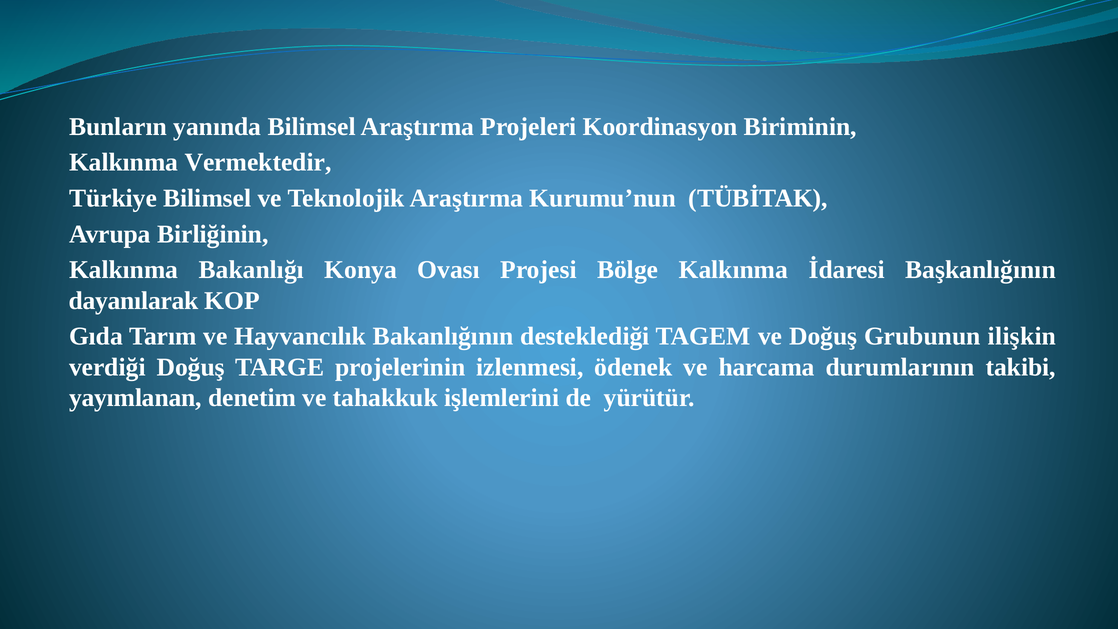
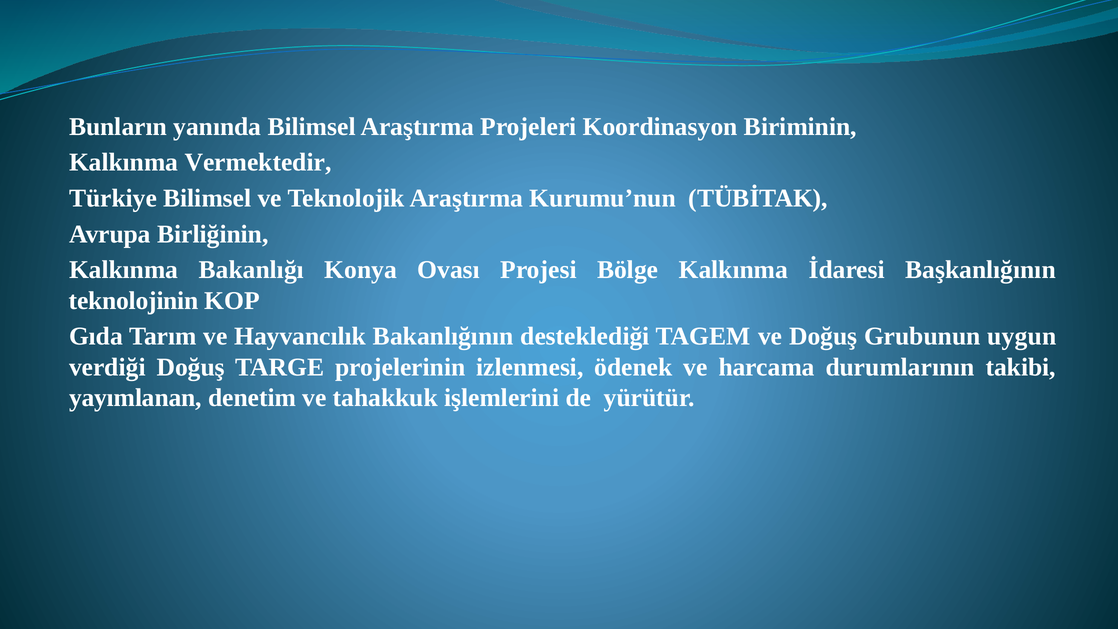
dayanılarak: dayanılarak -> teknolojinin
ilişkin: ilişkin -> uygun
